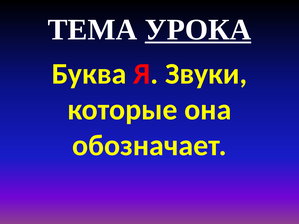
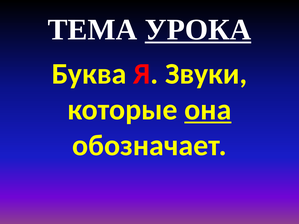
она underline: none -> present
